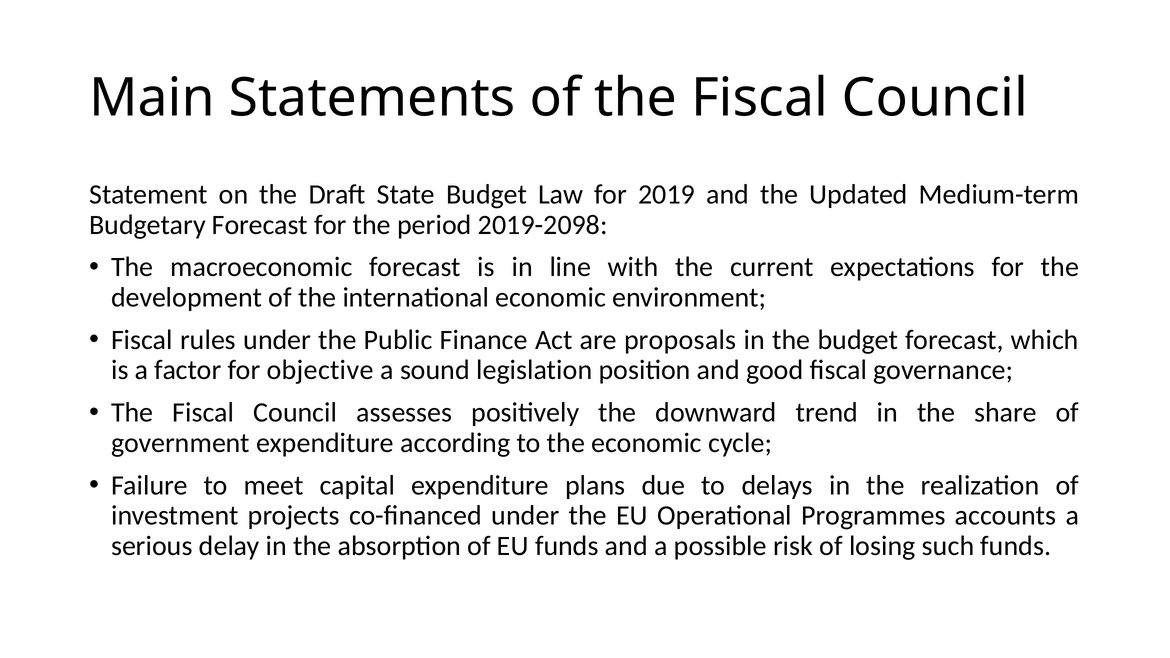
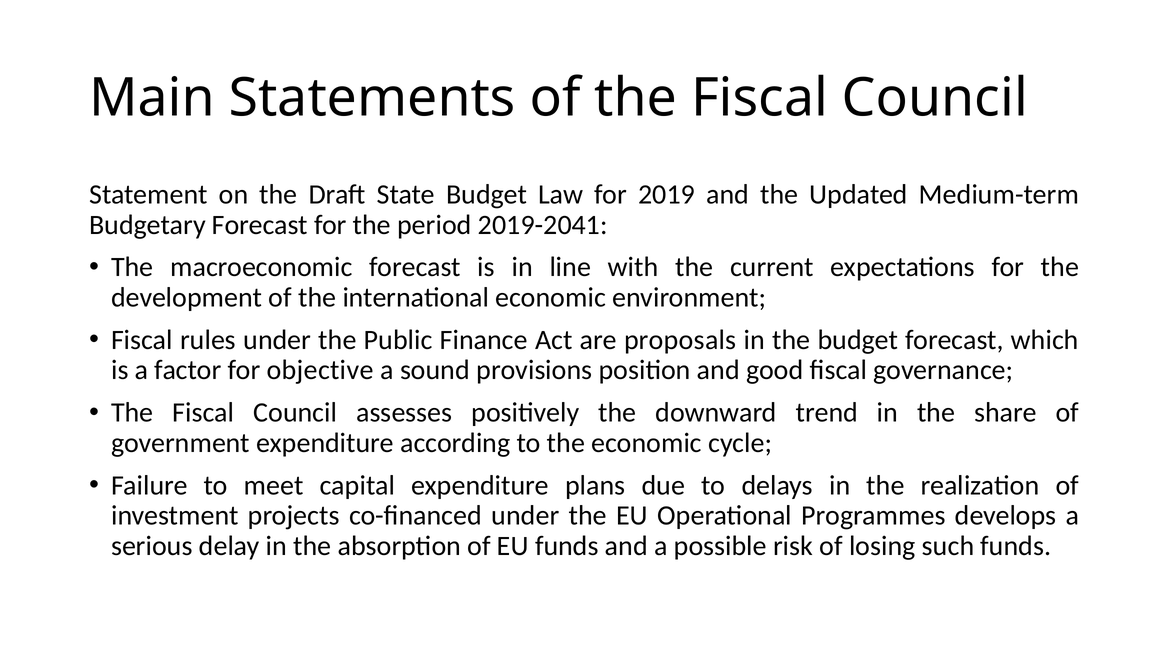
2019-2098: 2019-2098 -> 2019-2041
legislation: legislation -> provisions
accounts: accounts -> develops
